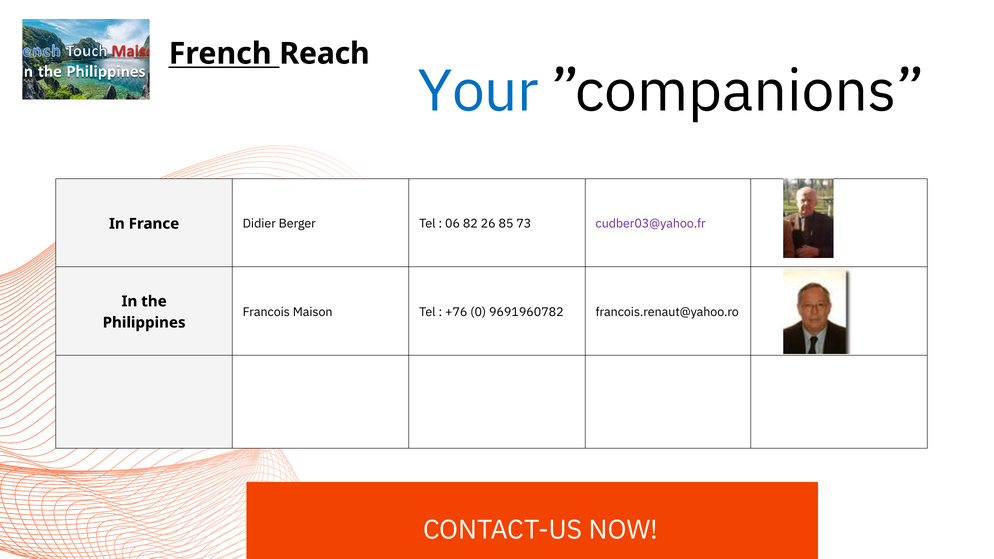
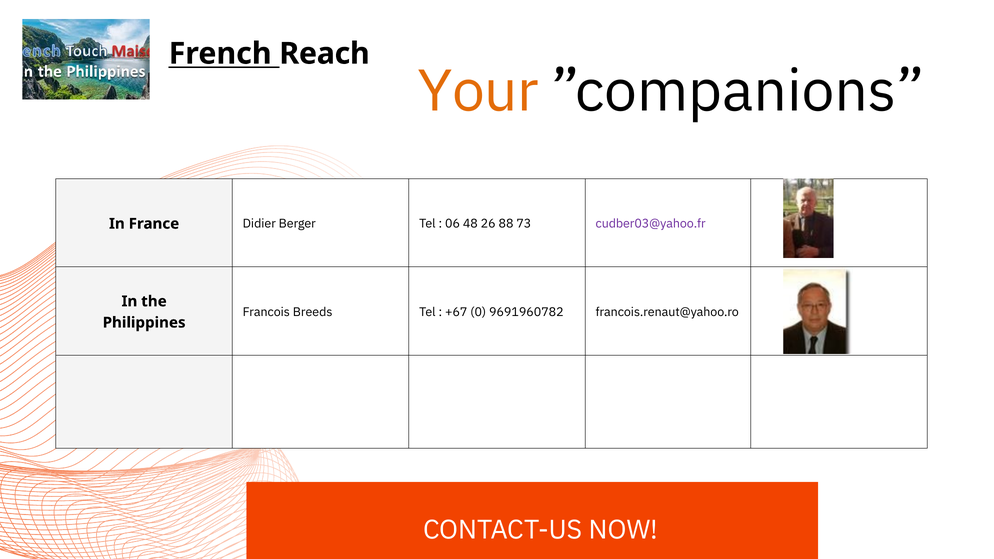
Your colour: blue -> orange
82: 82 -> 48
85: 85 -> 88
Maison: Maison -> Breeds
+76: +76 -> +67
